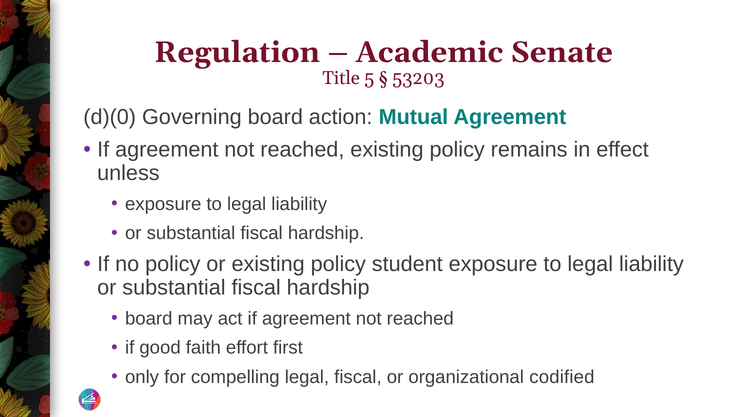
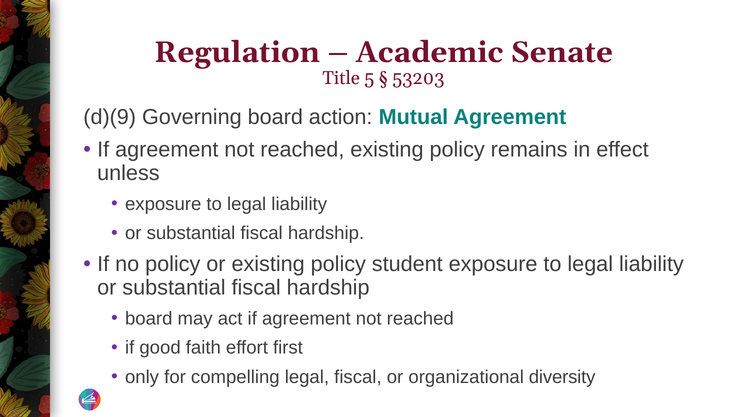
d)(0: d)(0 -> d)(9
codified: codified -> diversity
